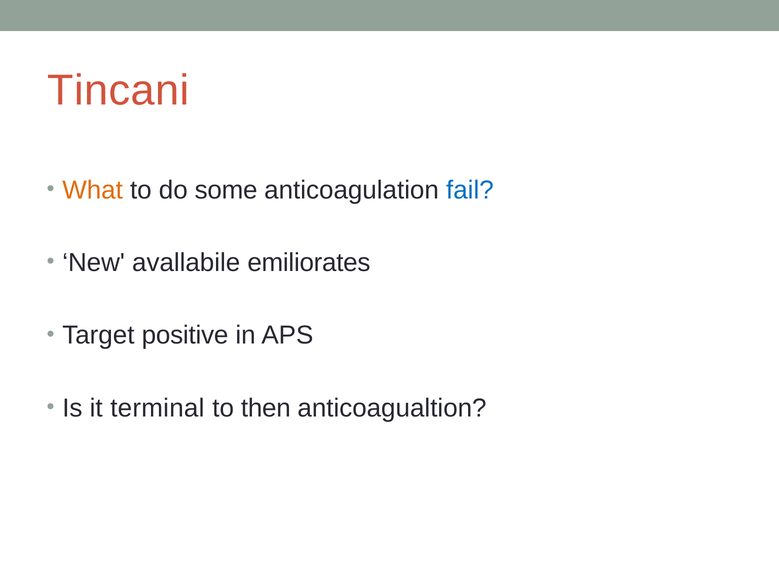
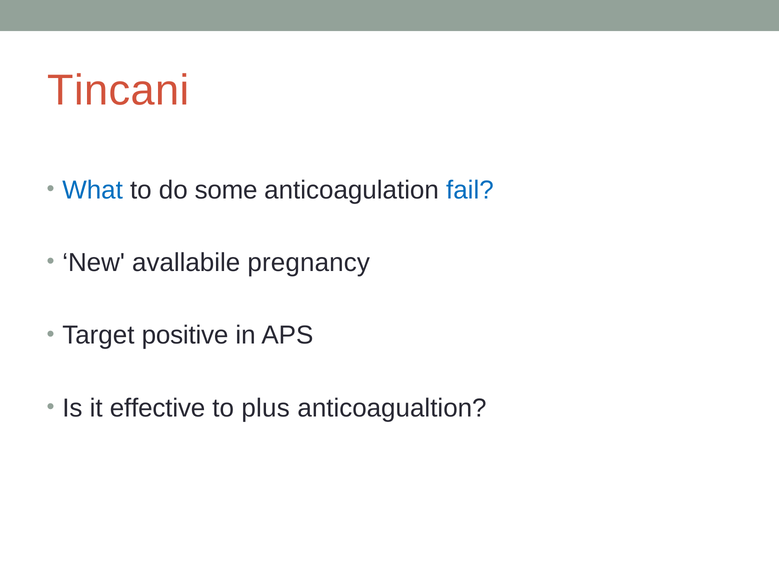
What colour: orange -> blue
emiliorates: emiliorates -> pregnancy
terminal: terminal -> effective
then: then -> plus
